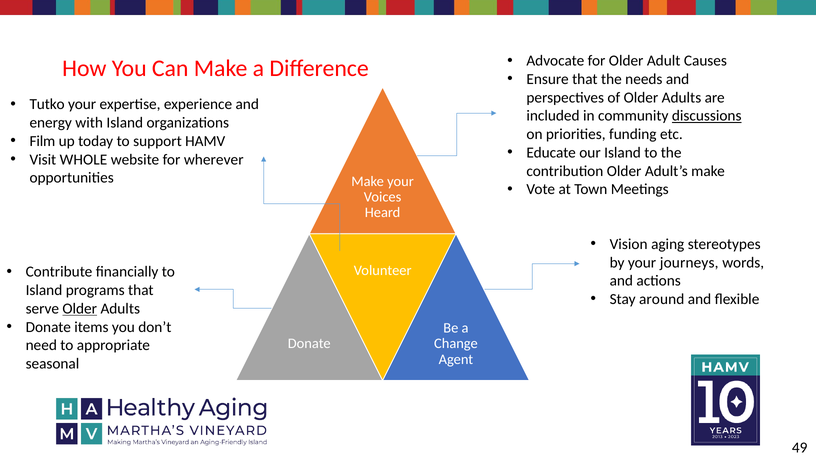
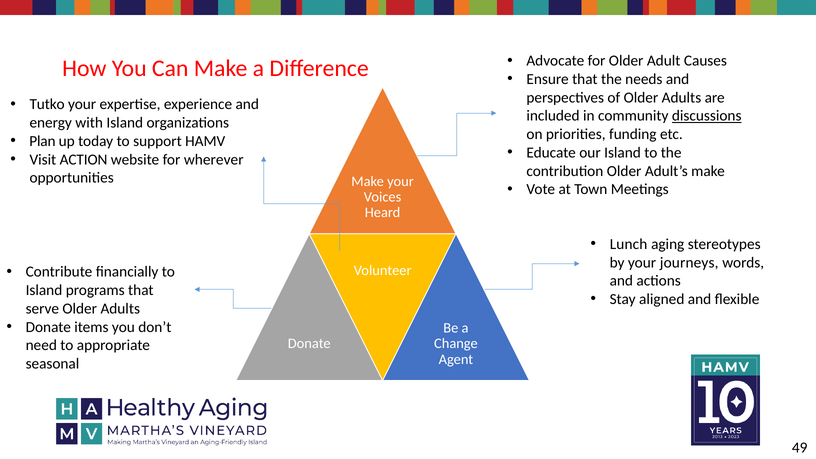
Film: Film -> Plan
WHOLE: WHOLE -> ACTION
Vision: Vision -> Lunch
around: around -> aligned
Older at (80, 309) underline: present -> none
